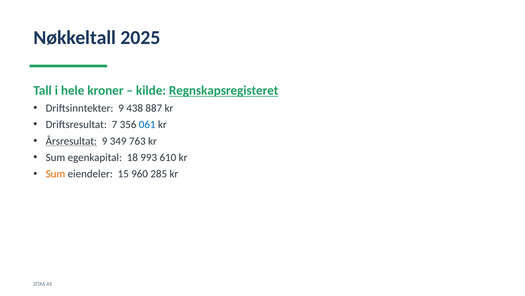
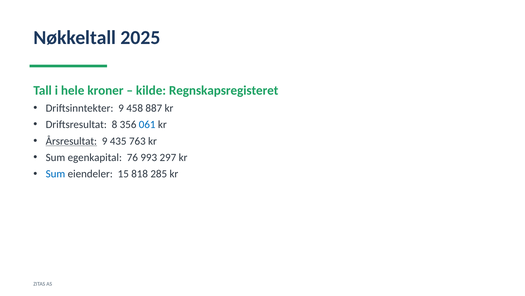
Regnskapsregisteret underline: present -> none
438: 438 -> 458
7: 7 -> 8
349: 349 -> 435
18: 18 -> 76
610: 610 -> 297
Sum at (55, 174) colour: orange -> blue
960: 960 -> 818
